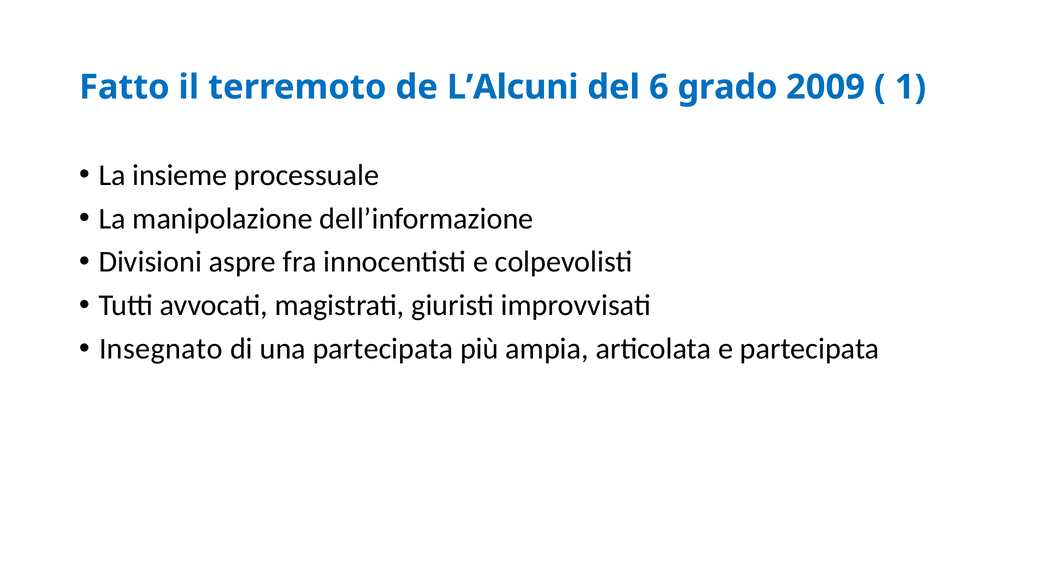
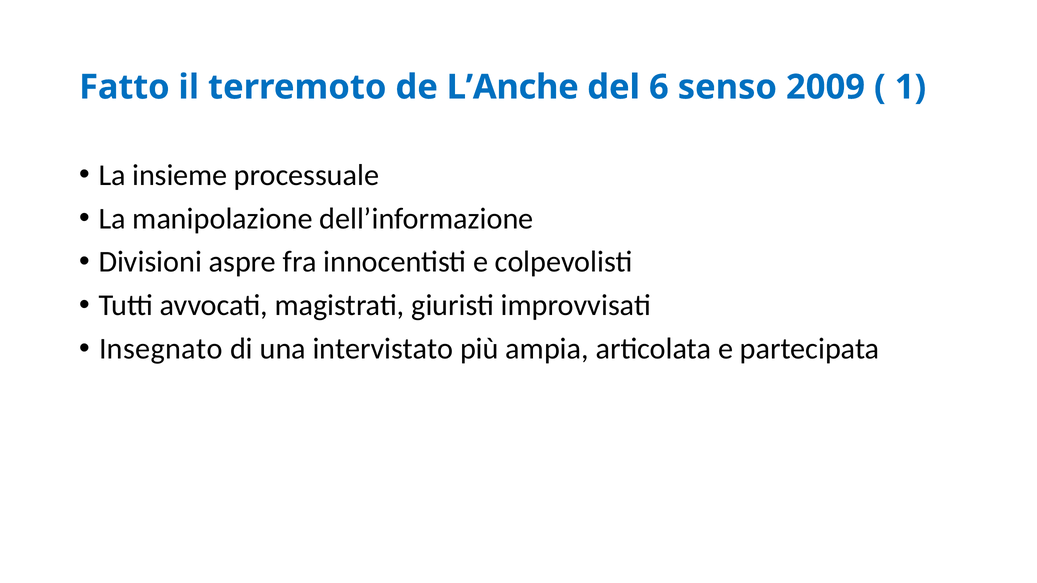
L’Alcuni: L’Alcuni -> L’Anche
grado: grado -> senso
una partecipata: partecipata -> intervistato
